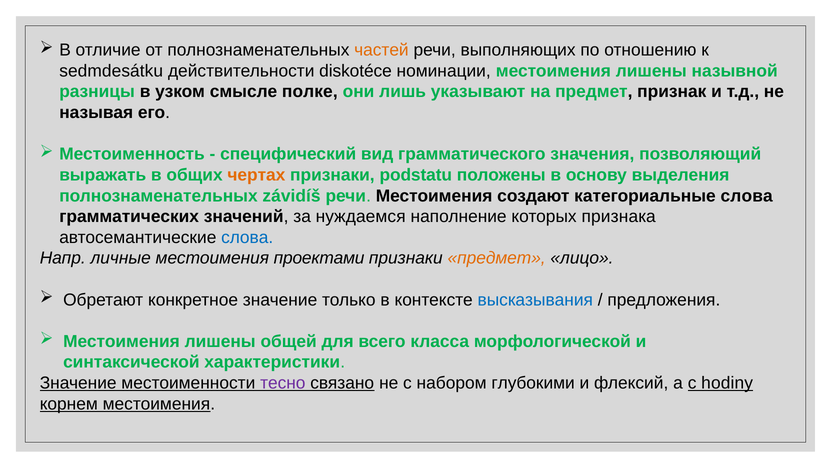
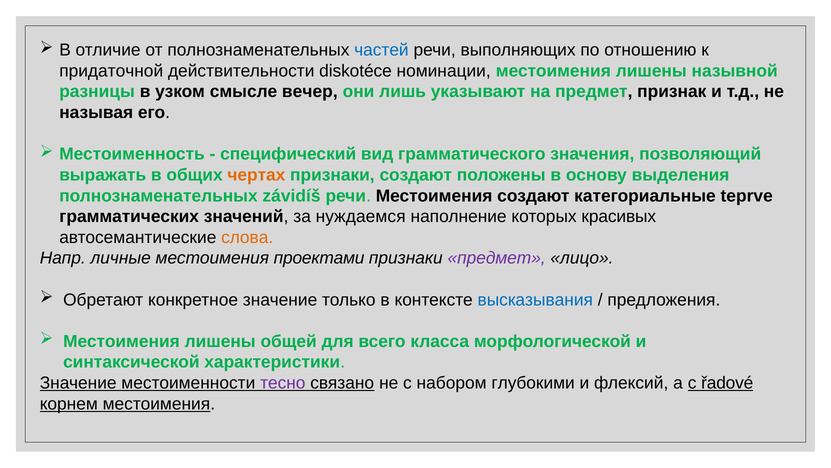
частей colour: orange -> blue
sedmdesátku: sedmdesátku -> придаточной
полке: полке -> вечер
признаки podstatu: podstatu -> создают
категориальные слова: слова -> teprve
признака: признака -> красивых
слова at (247, 237) colour: blue -> orange
предмет at (497, 258) colour: orange -> purple
hodiny: hodiny -> řadové
